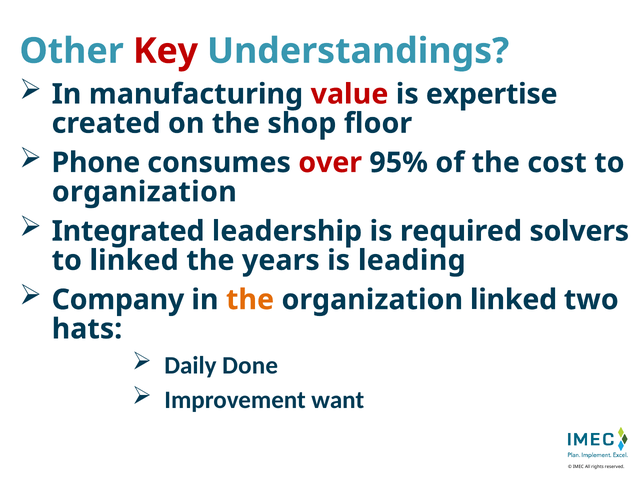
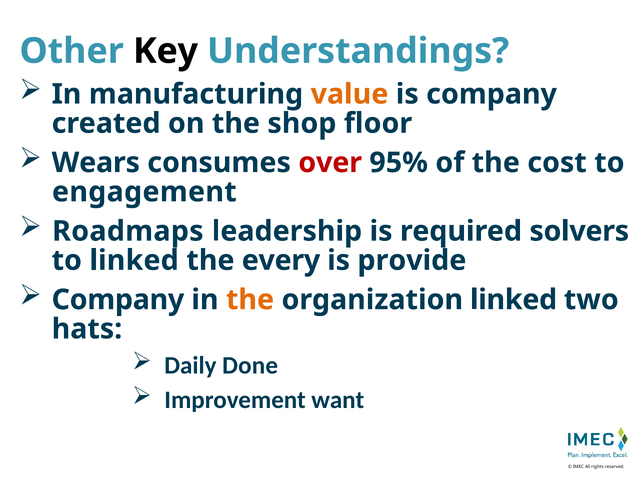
Key colour: red -> black
value colour: red -> orange
is expertise: expertise -> company
Phone: Phone -> Wears
organization at (144, 192): organization -> engagement
Integrated: Integrated -> Roadmaps
years: years -> every
leading: leading -> provide
